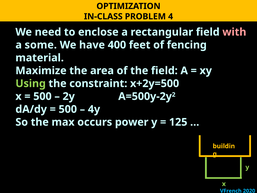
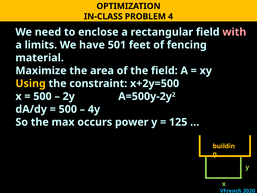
some: some -> limits
400: 400 -> 501
Using colour: light green -> yellow
